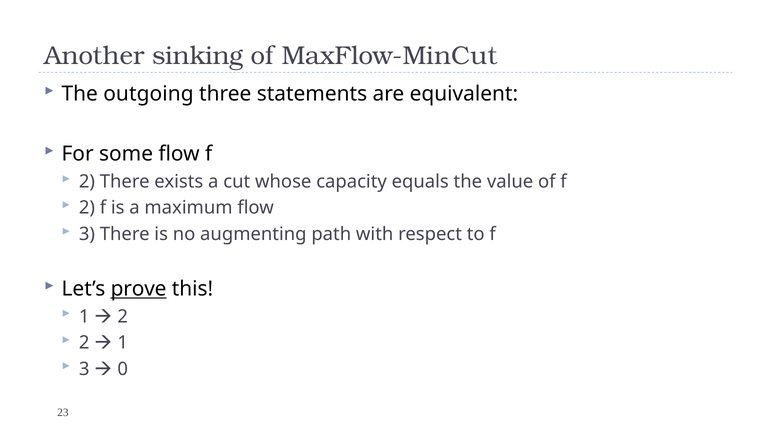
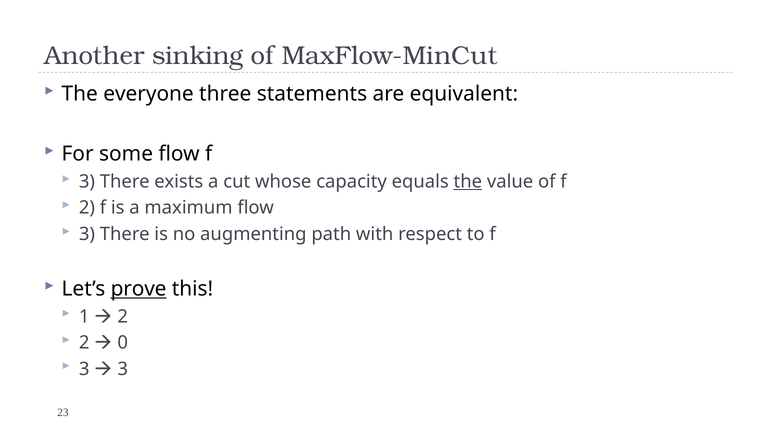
outgoing: outgoing -> everyone
2 at (87, 181): 2 -> 3
the at (468, 181) underline: none -> present
1 at (123, 342): 1 -> 0
0 at (123, 369): 0 -> 3
